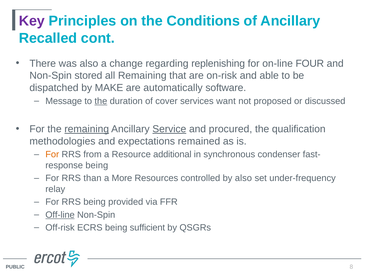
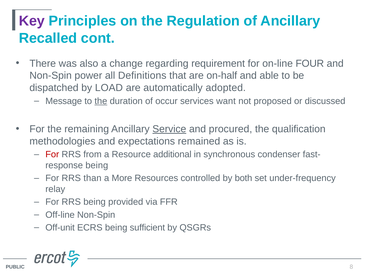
Conditions: Conditions -> Regulation
replenishing: replenishing -> requirement
stored: stored -> power
all Remaining: Remaining -> Definitions
on-risk: on-risk -> on-half
MAKE: MAKE -> LOAD
software: software -> adopted
cover: cover -> occur
remaining at (87, 129) underline: present -> none
For at (52, 154) colour: orange -> red
by also: also -> both
Off-line underline: present -> none
Off-risk: Off-risk -> Off-unit
